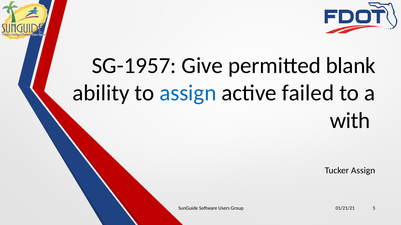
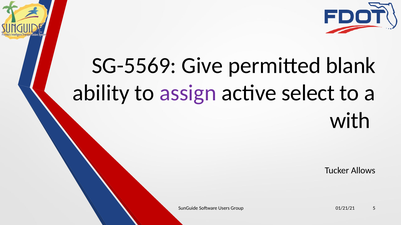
SG-1957: SG-1957 -> SG-5569
assign at (188, 93) colour: blue -> purple
failed: failed -> select
Tucker Assign: Assign -> Allows
